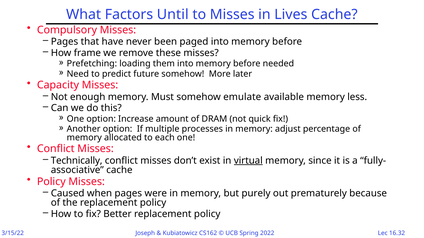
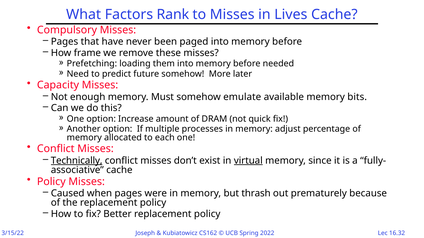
Until: Until -> Rank
less: less -> bits
Technically underline: none -> present
purely: purely -> thrash
